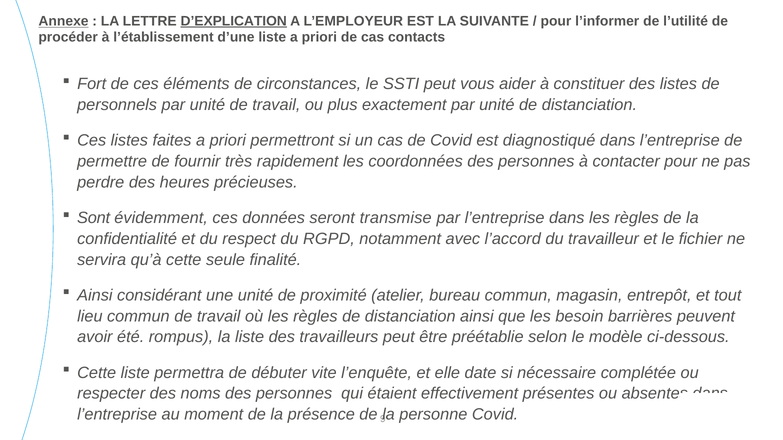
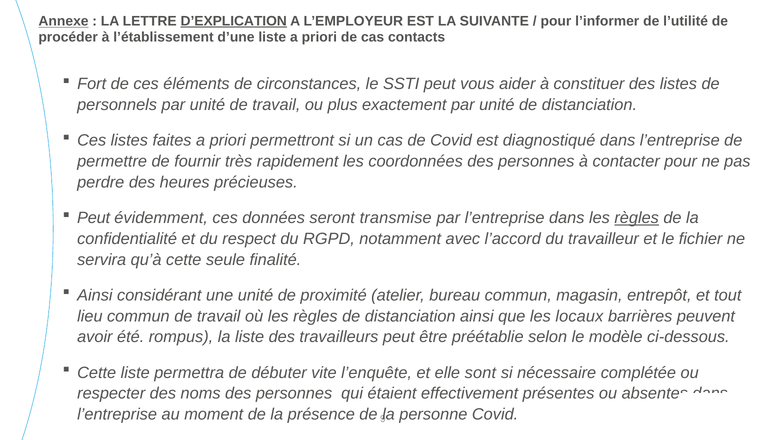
Sont at (94, 218): Sont -> Peut
règles at (637, 218) underline: none -> present
besoin: besoin -> locaux
date: date -> sont
